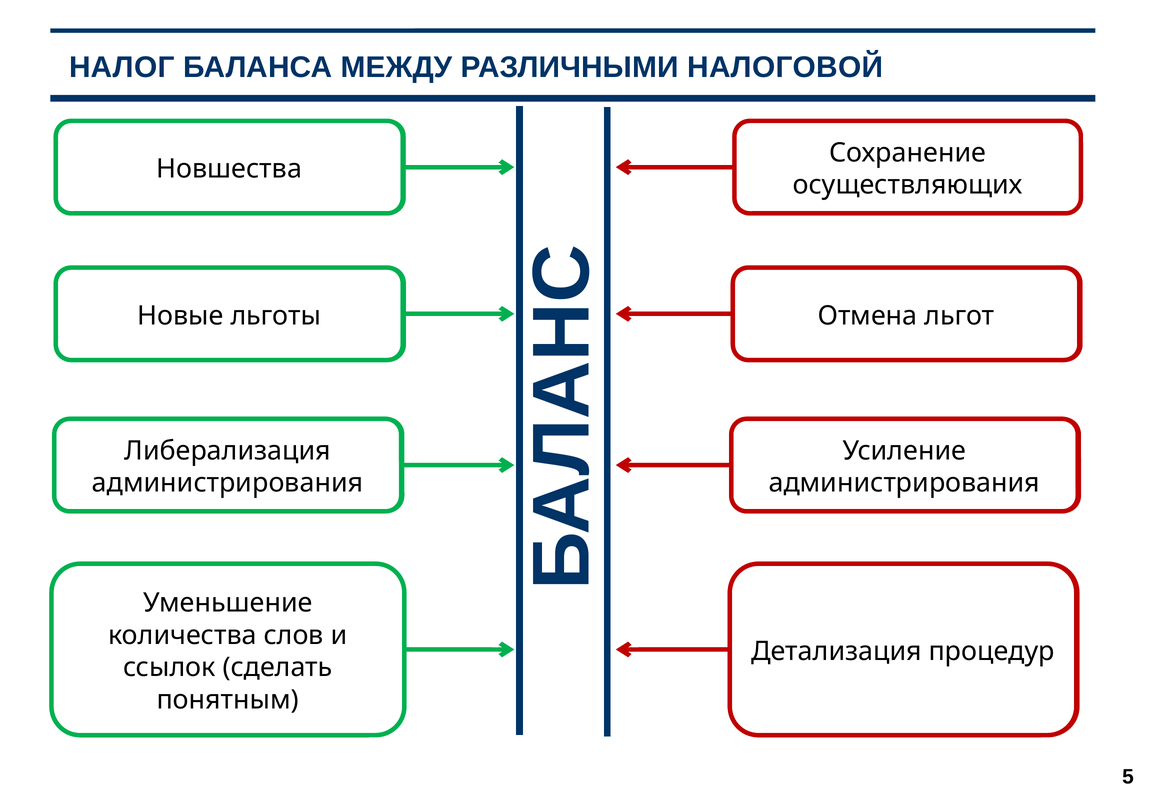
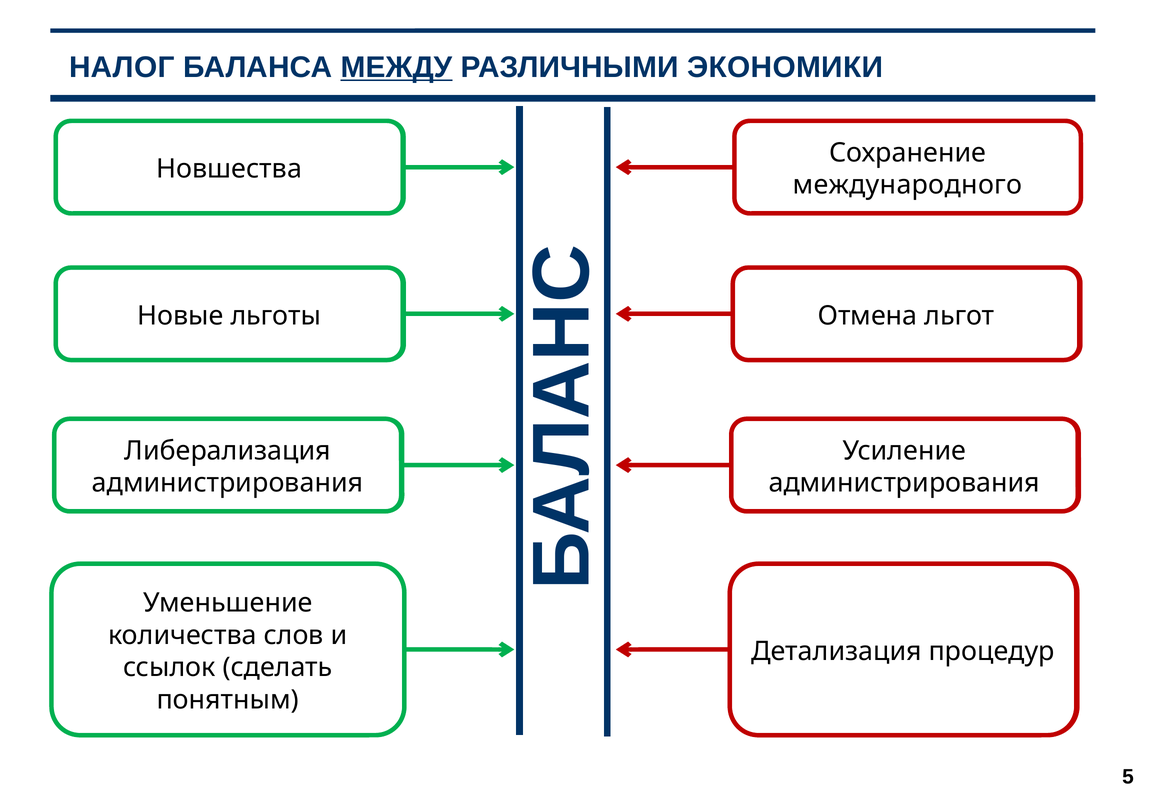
МЕЖДУ underline: none -> present
НАЛОГОВОЙ: НАЛОГОВОЙ -> ЭКОНОМИКИ
осуществляющих: осуществляющих -> международного
